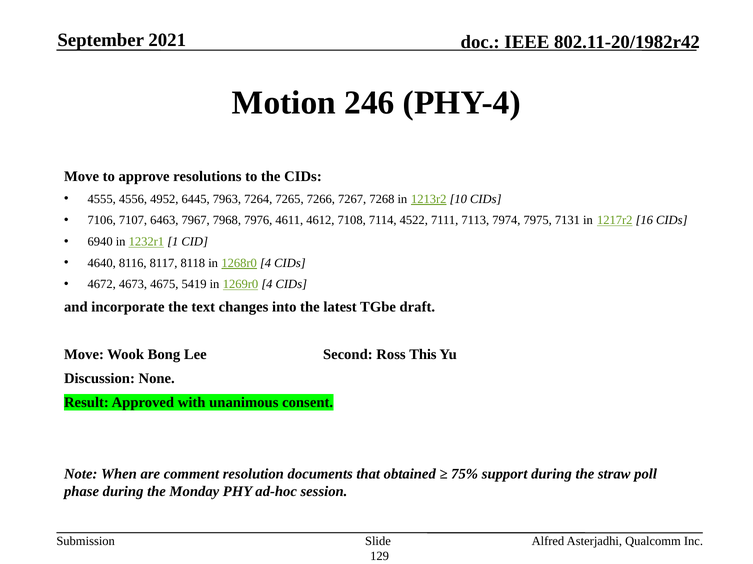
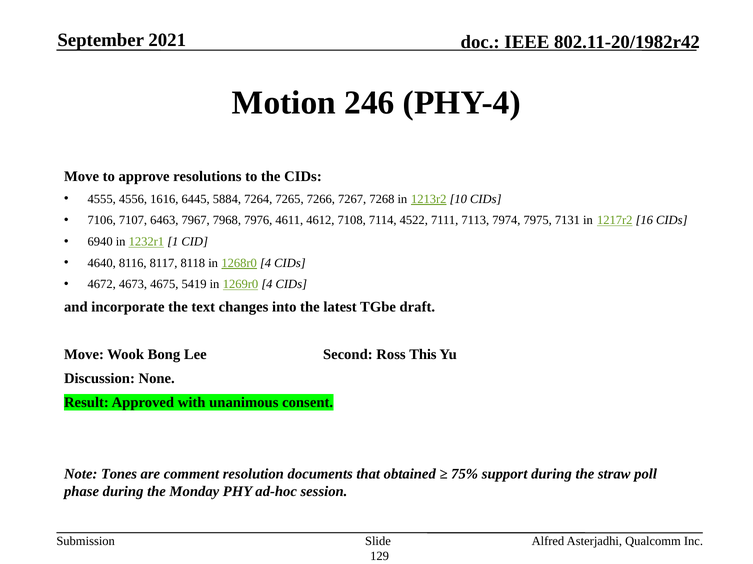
4952: 4952 -> 1616
7963: 7963 -> 5884
When: When -> Tones
